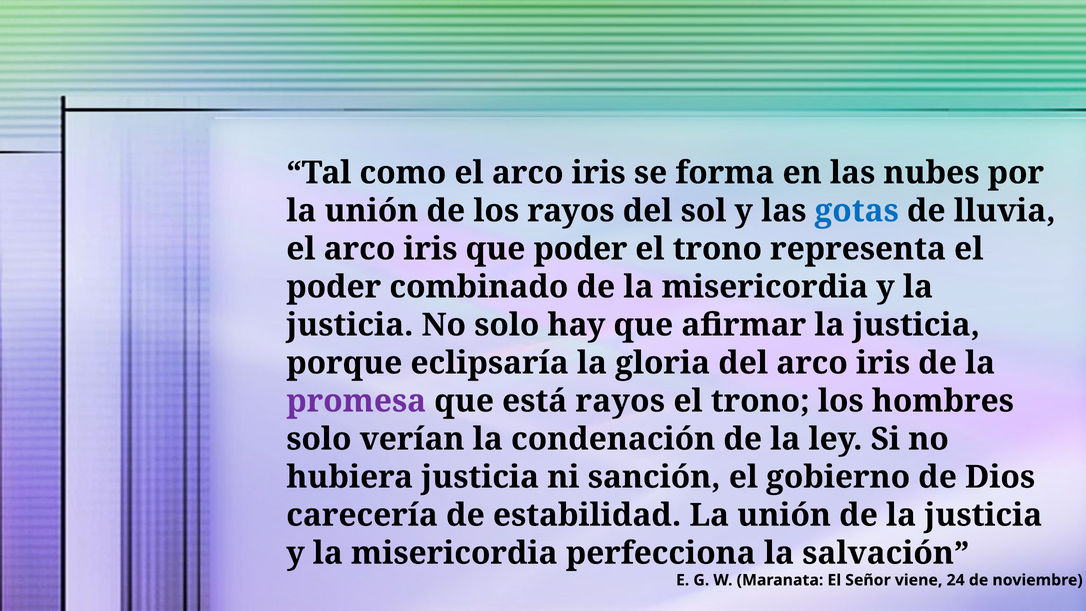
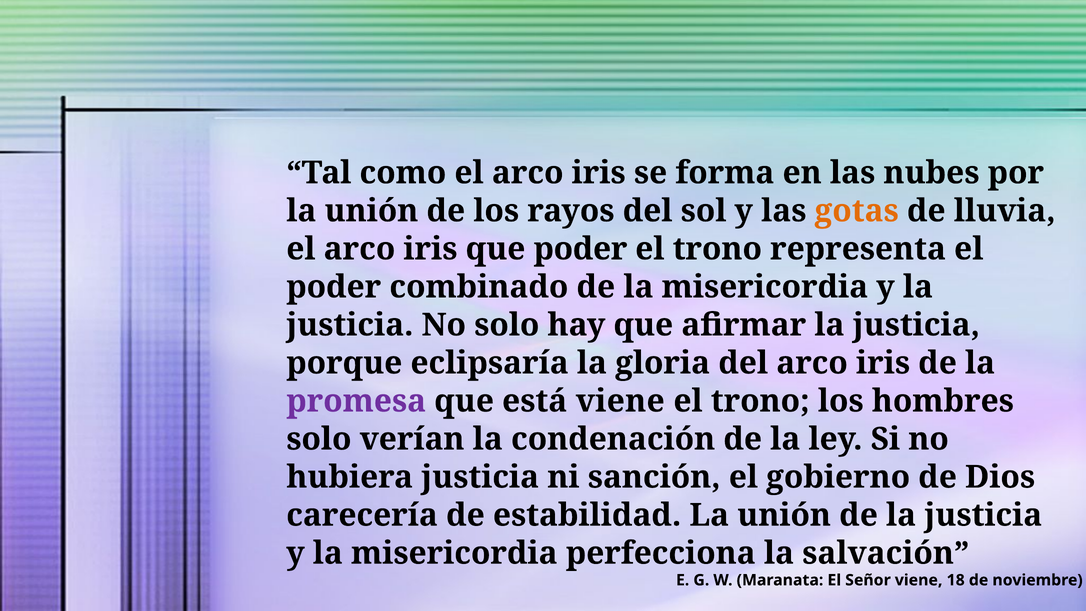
gotas colour: blue -> orange
está rayos: rayos -> viene
24: 24 -> 18
